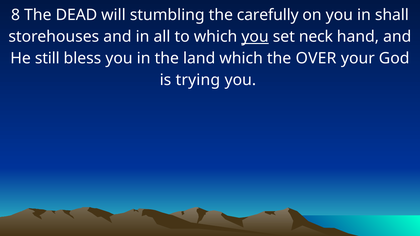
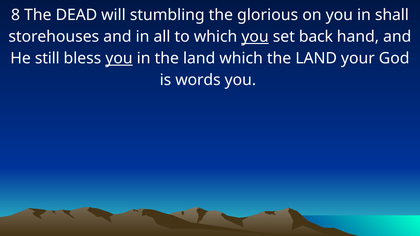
carefully: carefully -> glorious
neck: neck -> back
you at (119, 58) underline: none -> present
which the OVER: OVER -> LAND
trying: trying -> words
